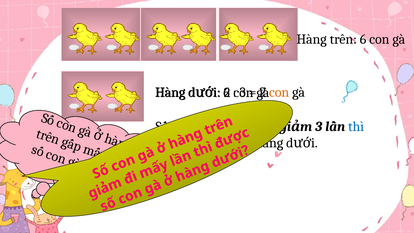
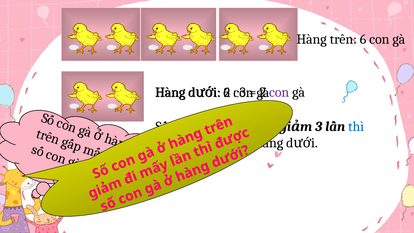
con at (279, 92) colour: orange -> purple
